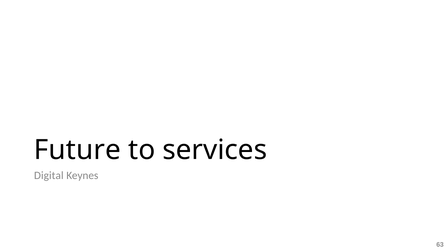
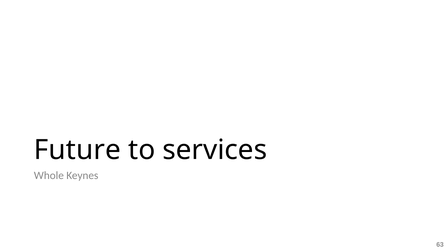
Digital: Digital -> Whole
